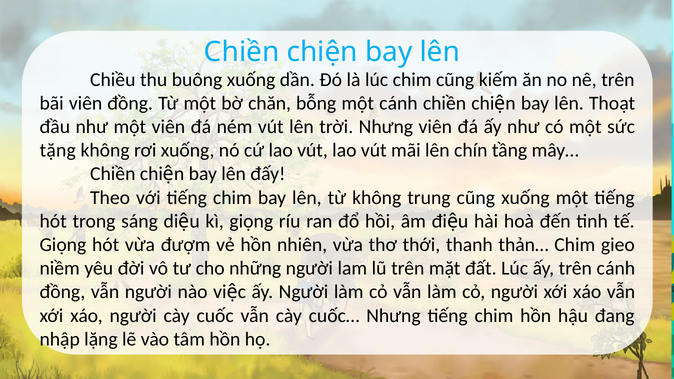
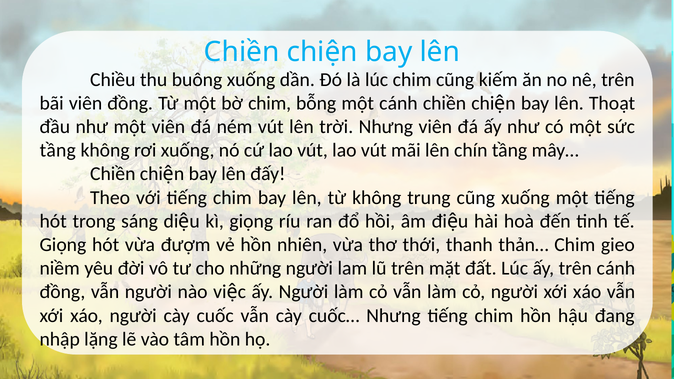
bờ chăn: chăn -> chim
tặng at (58, 150): tặng -> tầng
